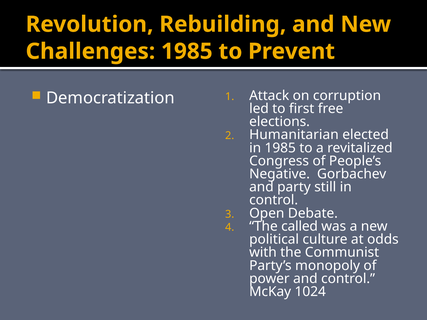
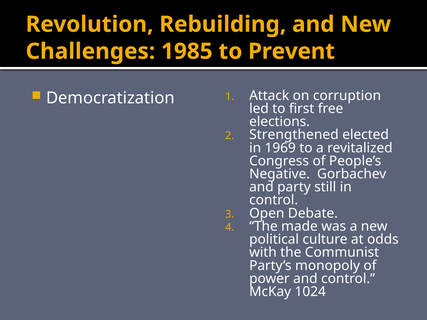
Humanitarian: Humanitarian -> Strengthened
in 1985: 1985 -> 1969
called: called -> made
